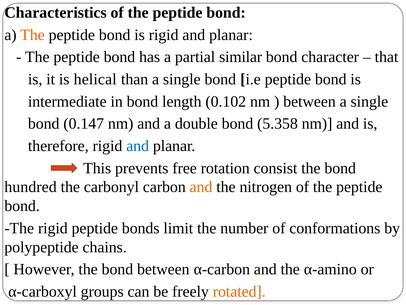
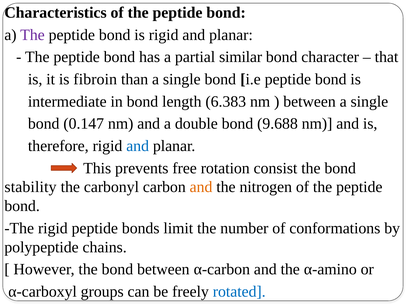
The at (32, 35) colour: orange -> purple
helical: helical -> fibroin
0.102: 0.102 -> 6.383
5.358: 5.358 -> 9.688
hundred: hundred -> stability
rotated colour: orange -> blue
